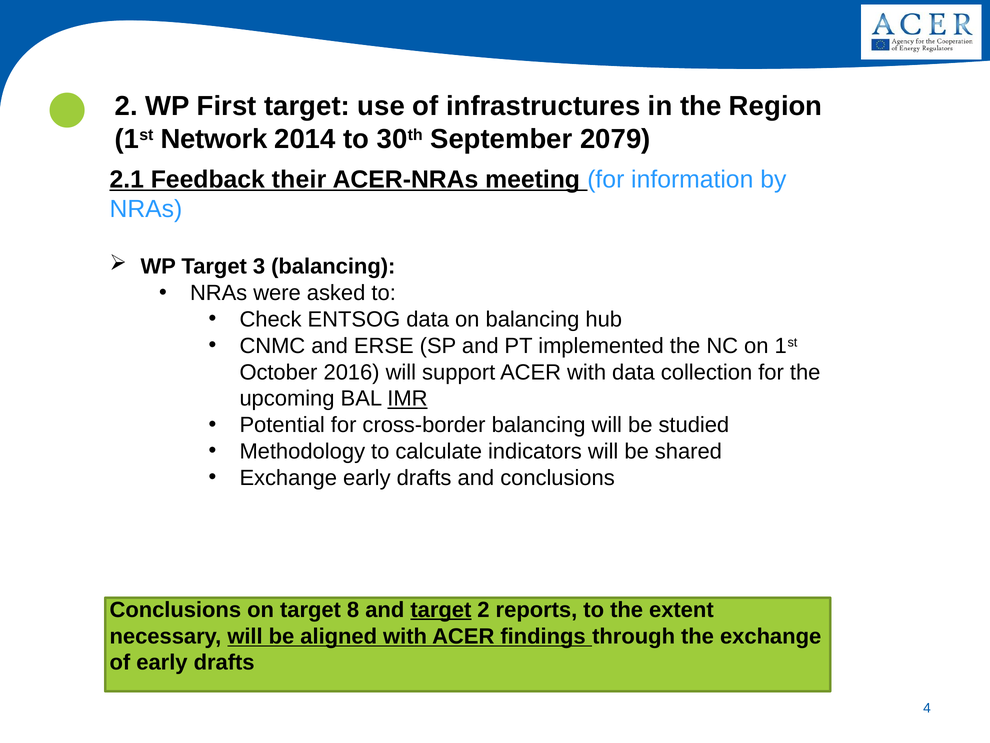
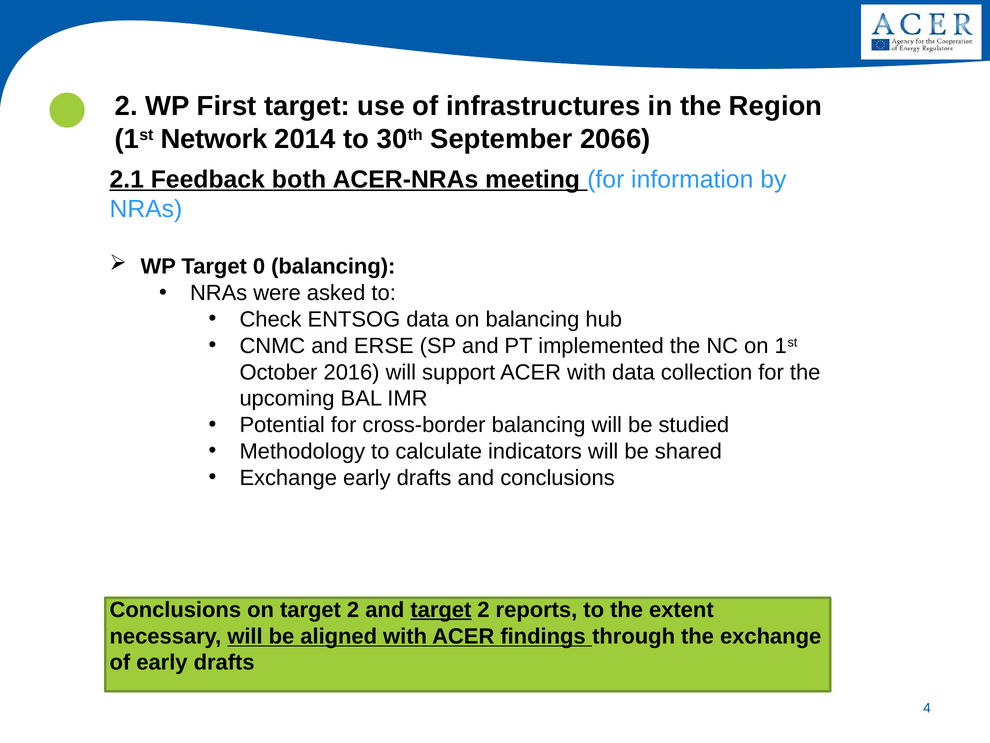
2079: 2079 -> 2066
their: their -> both
3: 3 -> 0
IMR underline: present -> none
on target 8: 8 -> 2
